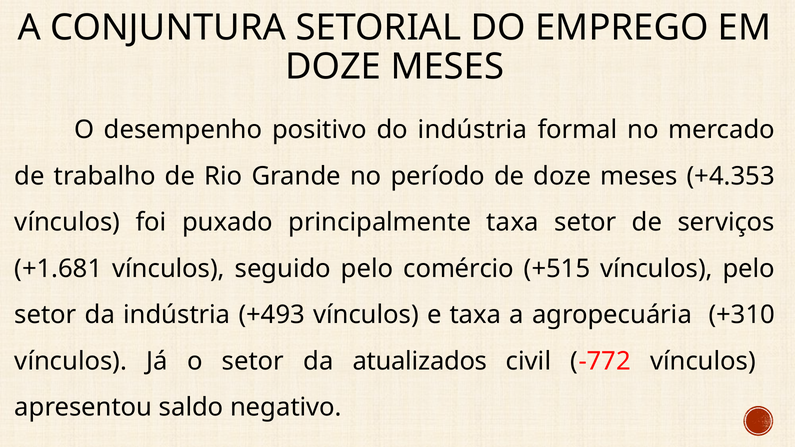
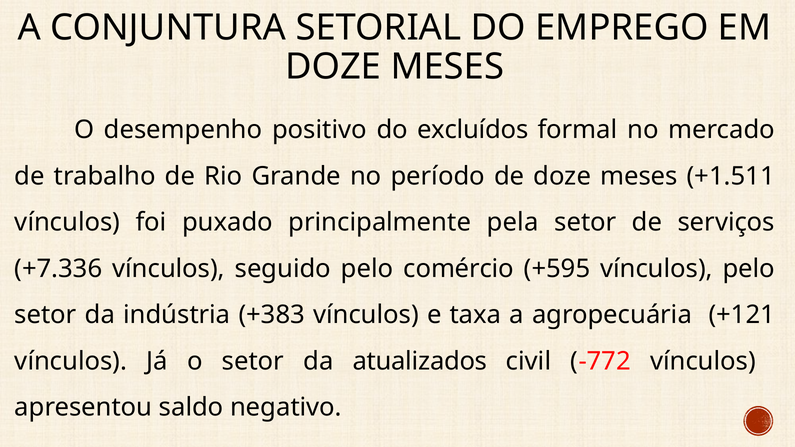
do indústria: indústria -> excluídos
+4.353: +4.353 -> +1.511
principalmente taxa: taxa -> pela
+1.681: +1.681 -> +7.336
+515: +515 -> +595
+493: +493 -> +383
+310: +310 -> +121
